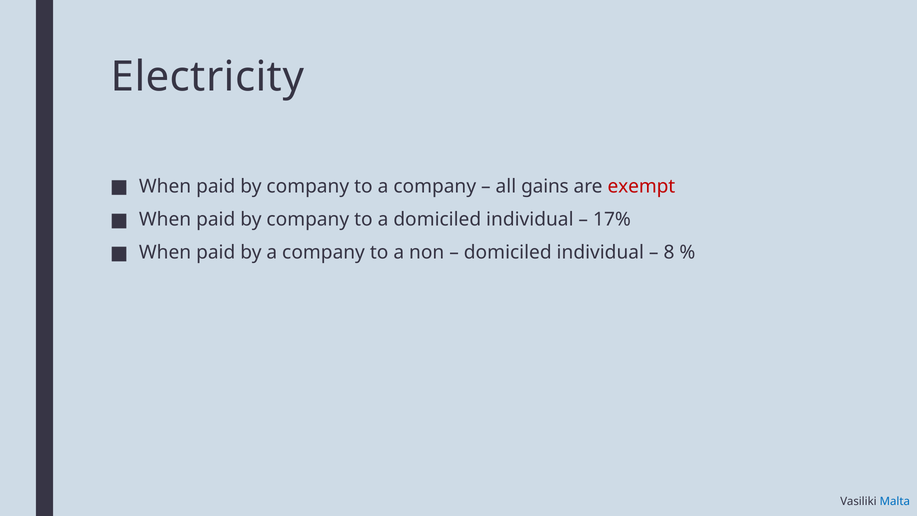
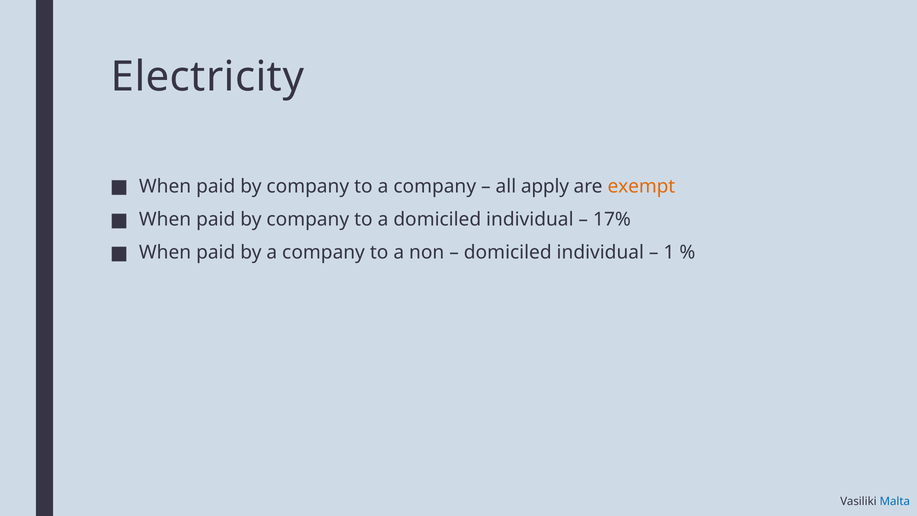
gains: gains -> apply
exempt colour: red -> orange
8: 8 -> 1
